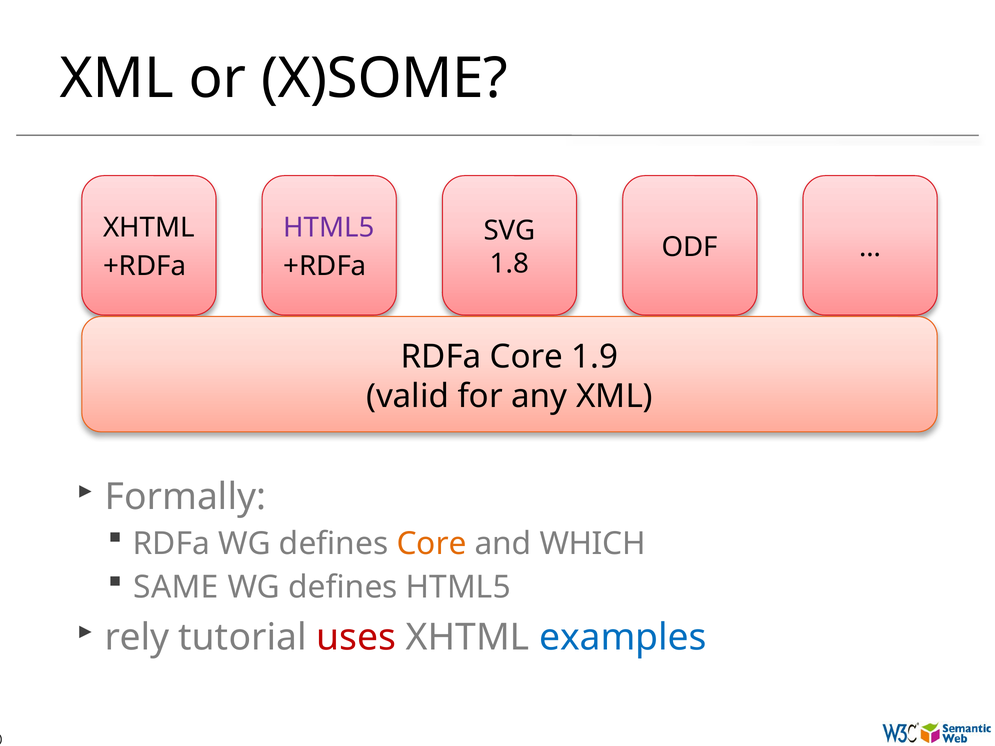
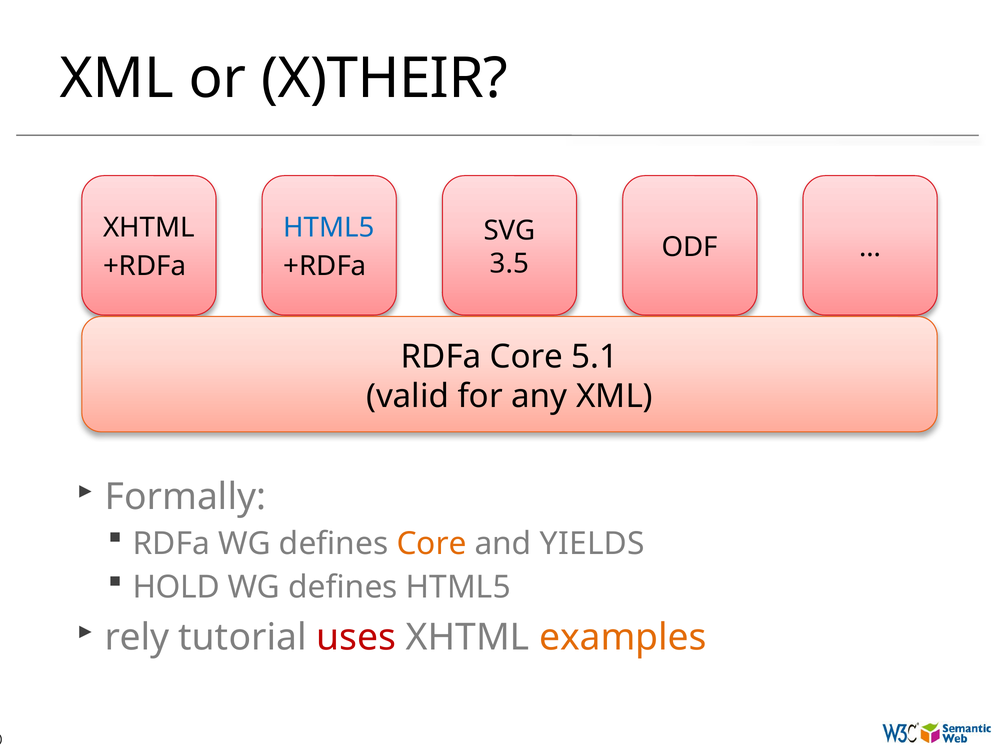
X)SOME: X)SOME -> X)THEIR
HTML5 at (329, 227) colour: purple -> blue
1.8: 1.8 -> 3.5
1.9: 1.9 -> 5.1
WHICH: WHICH -> YIELDS
SAME: SAME -> HOLD
examples colour: blue -> orange
